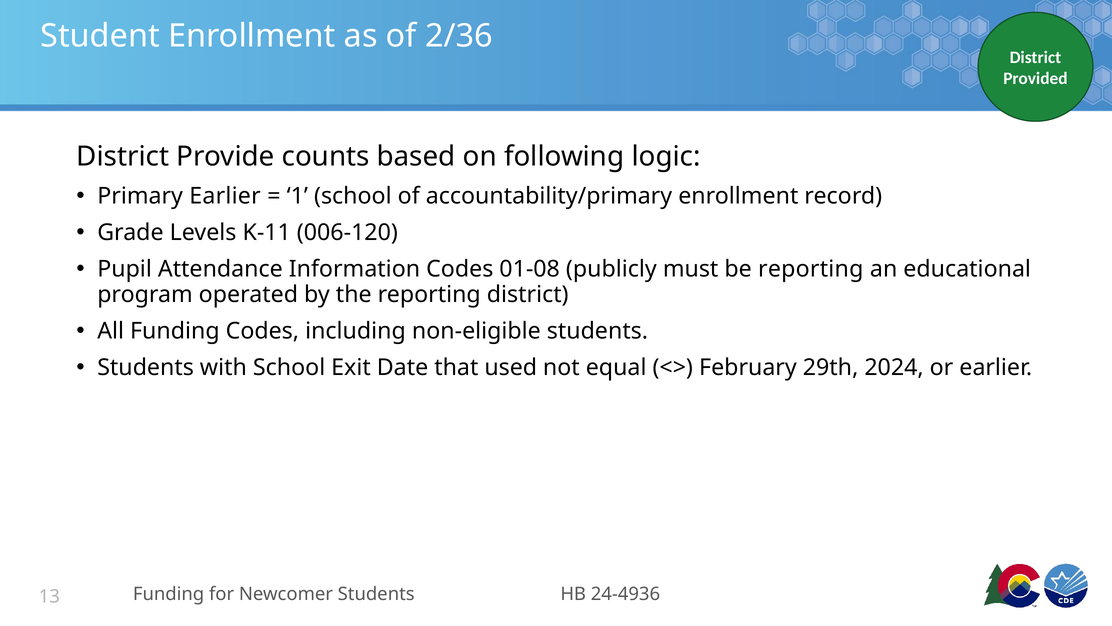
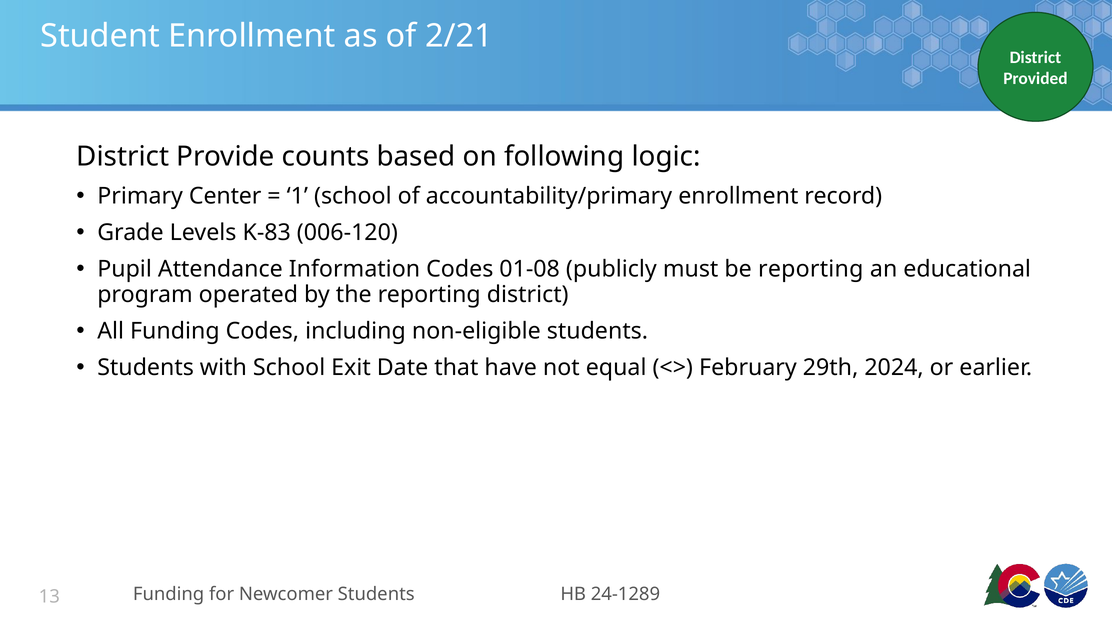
2/36: 2/36 -> 2/21
Primary Earlier: Earlier -> Center
K-11: K-11 -> K-83
used: used -> have
24-4936: 24-4936 -> 24-1289
